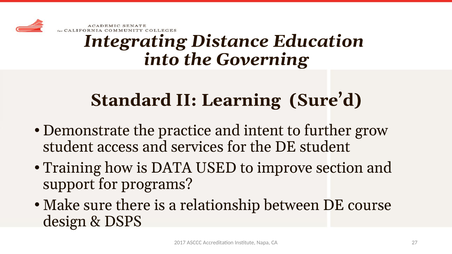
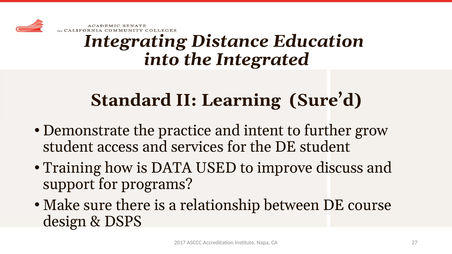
Governing: Governing -> Integrated
section: section -> discuss
